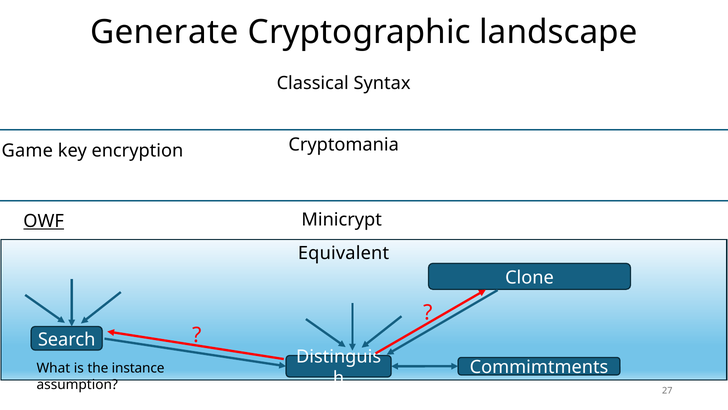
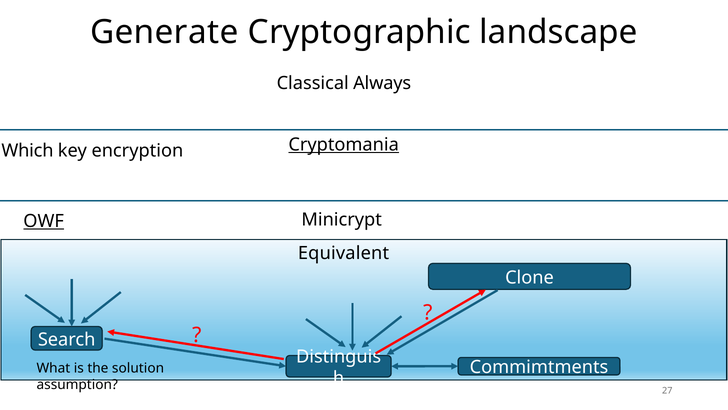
Syntax: Syntax -> Always
Game: Game -> Which
Cryptomania underline: none -> present
instance: instance -> solution
